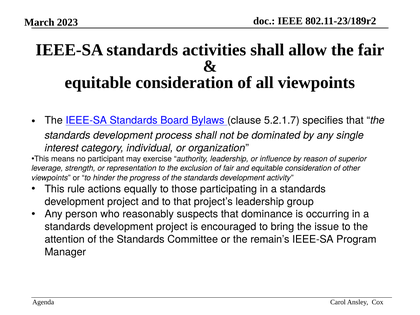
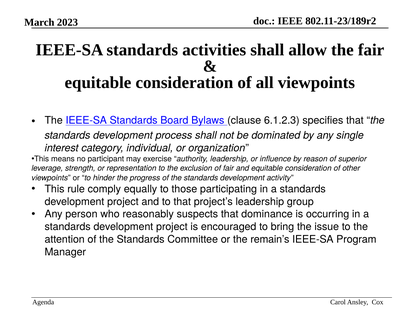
5.2.1.7: 5.2.1.7 -> 6.1.2.3
actions: actions -> comply
